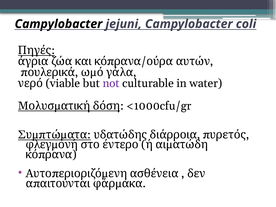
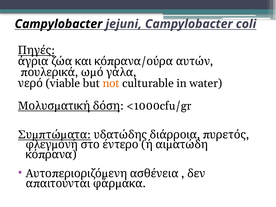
not colour: purple -> orange
